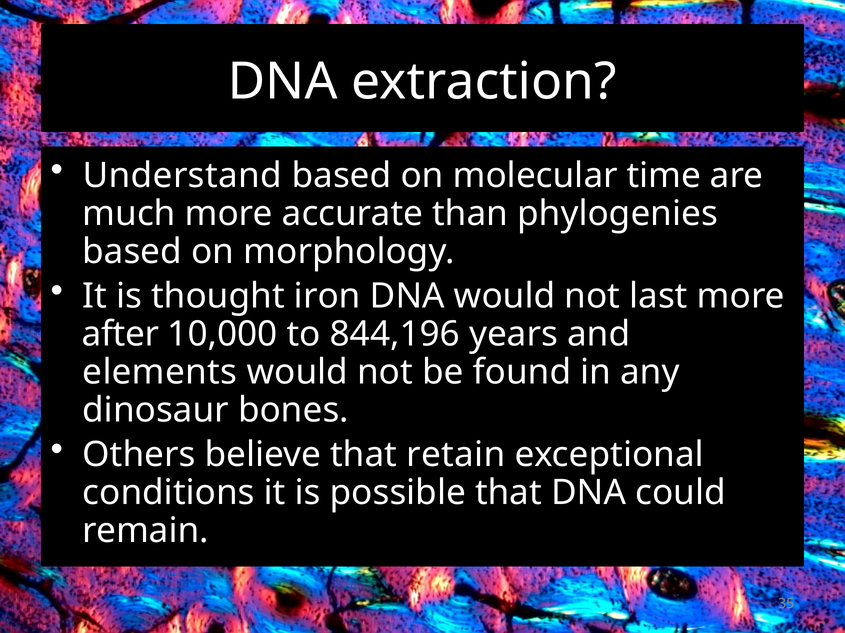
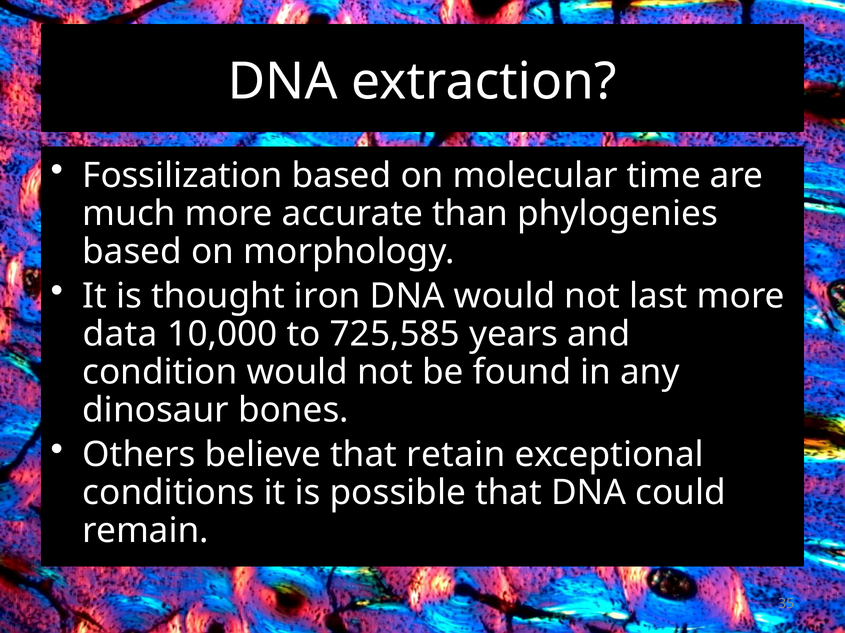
Understand: Understand -> Fossilization
after: after -> data
844,196: 844,196 -> 725,585
elements: elements -> condition
